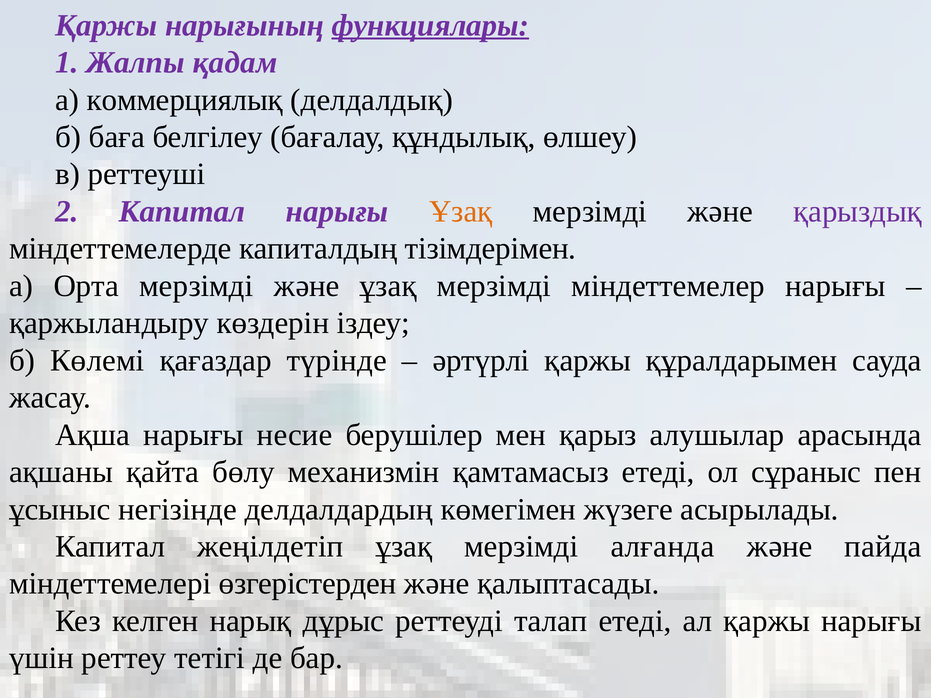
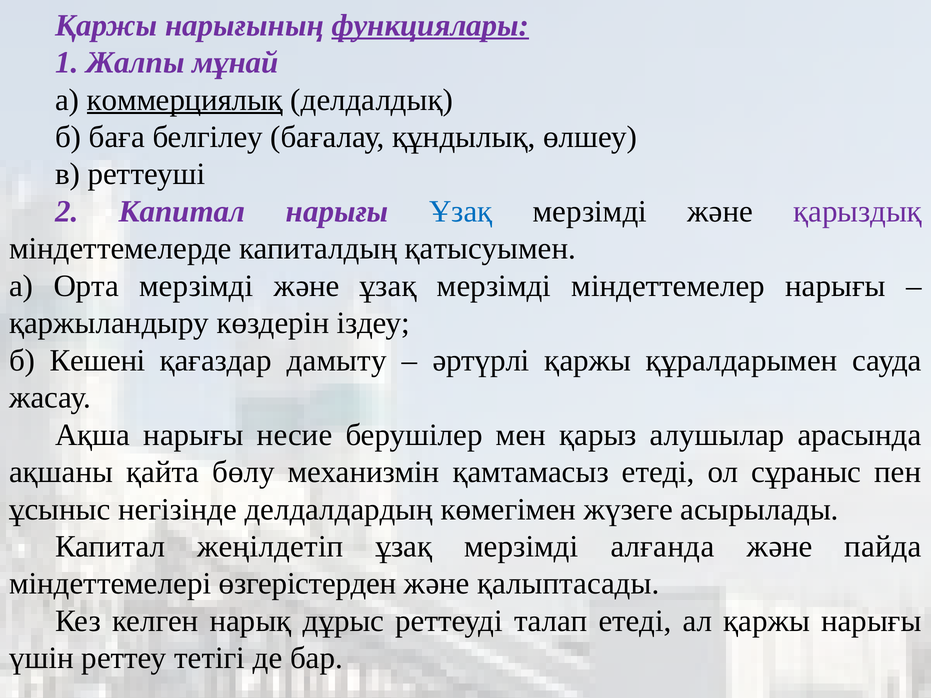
қадам: қадам -> мұнай
коммерциялық underline: none -> present
Ұзақ at (461, 212) colour: orange -> blue
тізімдерімен: тізімдерімен -> қатысуымен
Көлемі: Көлемі -> Кешені
түрінде: түрінде -> дамыту
